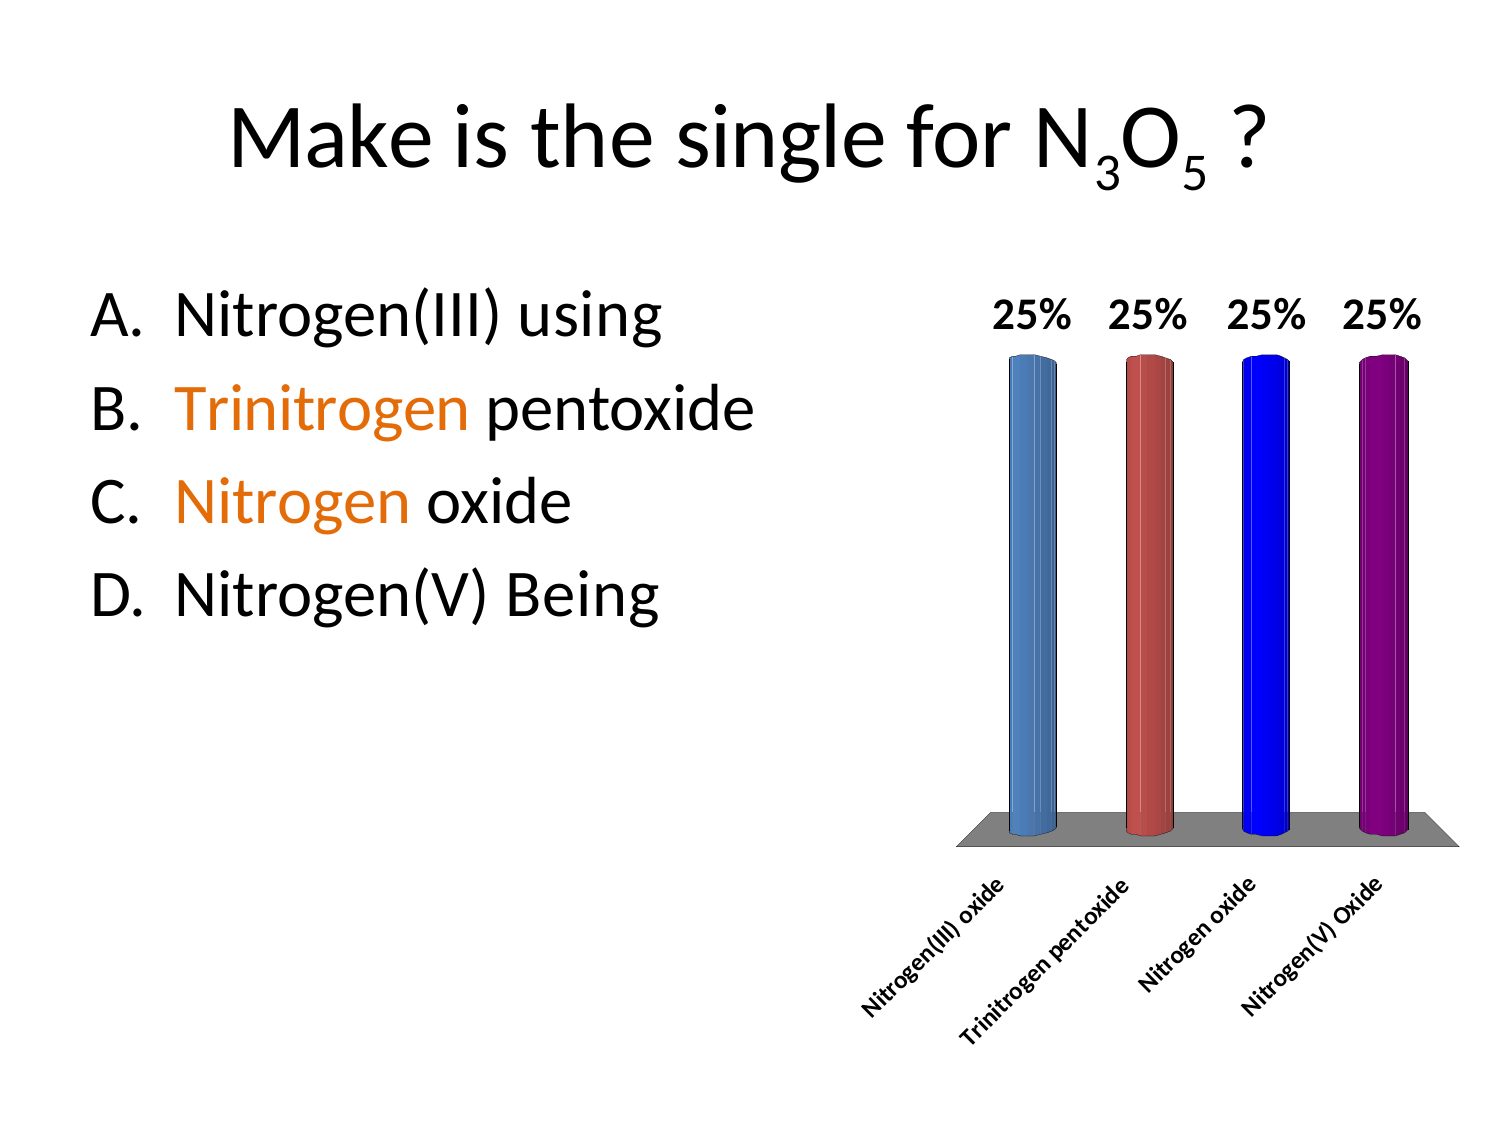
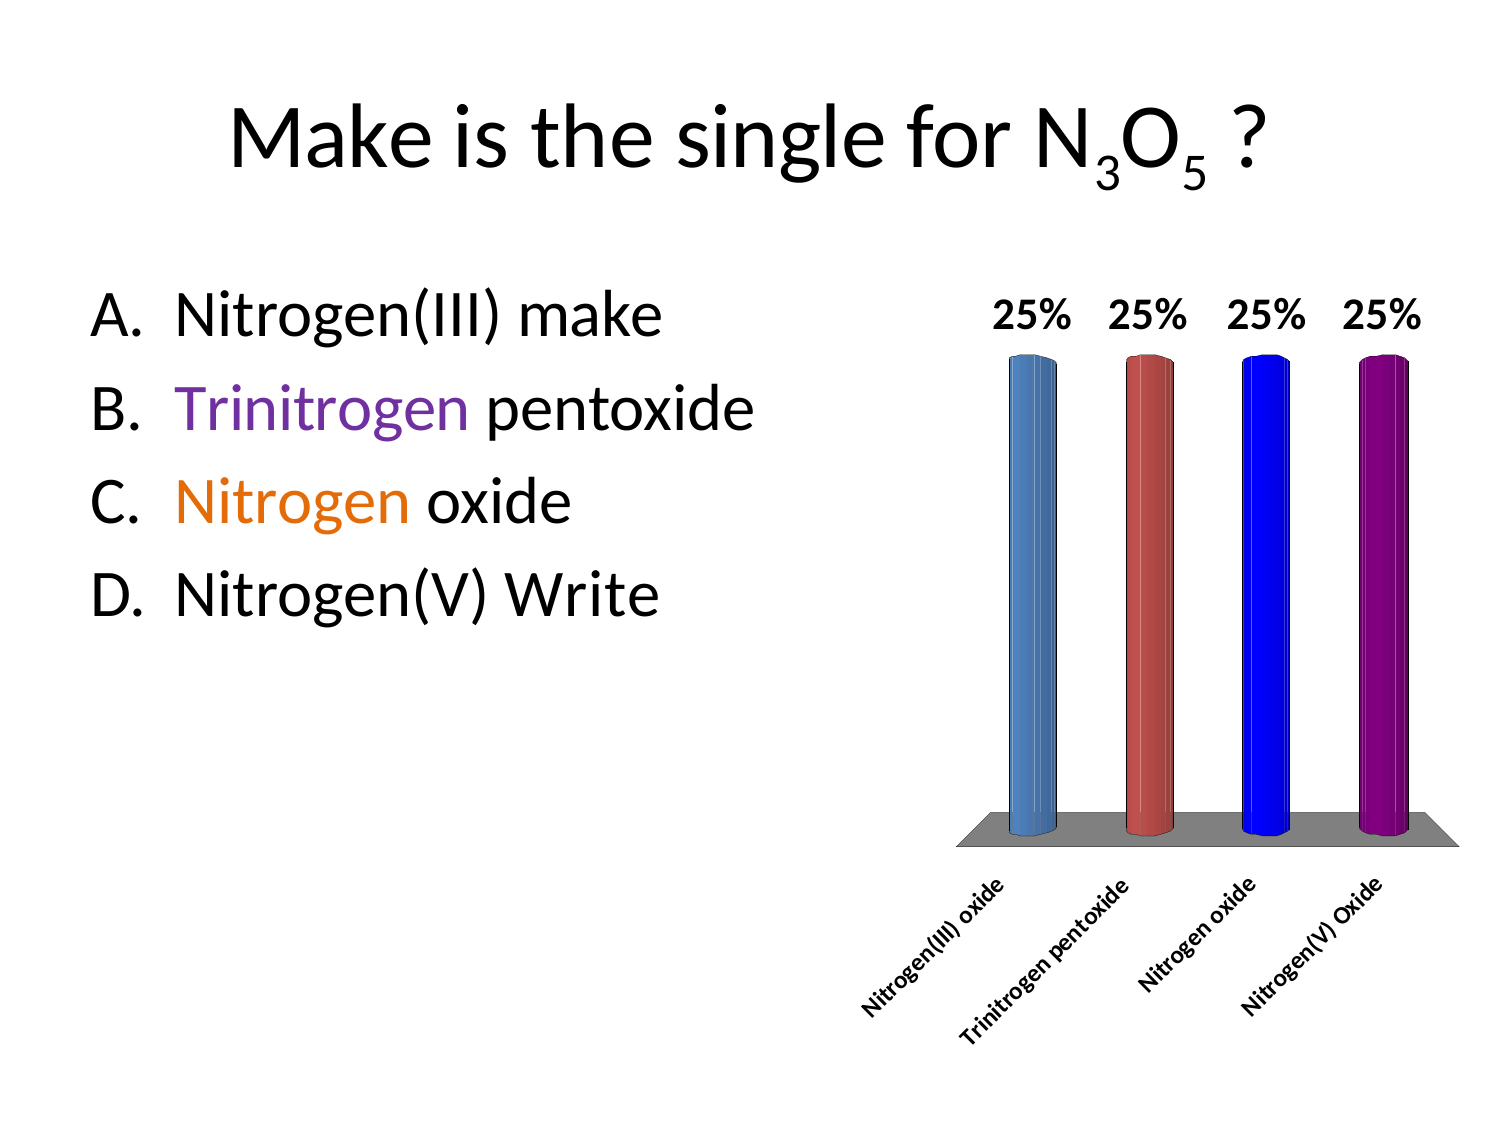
Nitrogen(III using: using -> make
Trinitrogen colour: orange -> purple
Being: Being -> Write
